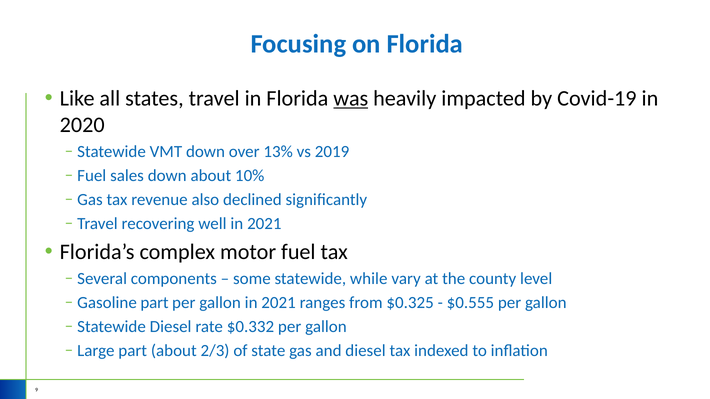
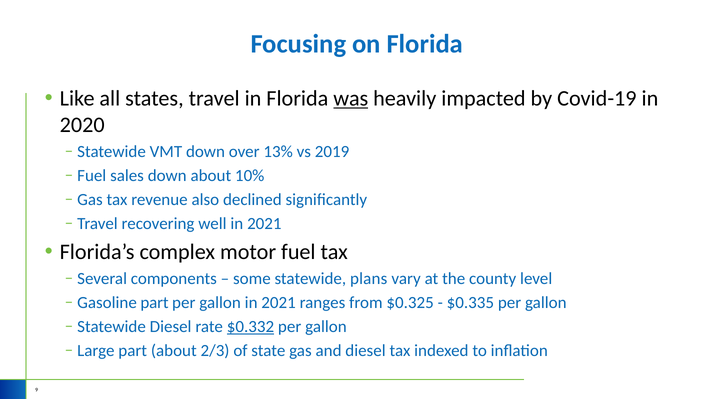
while: while -> plans
$0.555: $0.555 -> $0.335
$0.332 underline: none -> present
